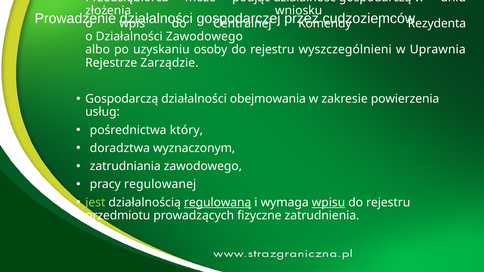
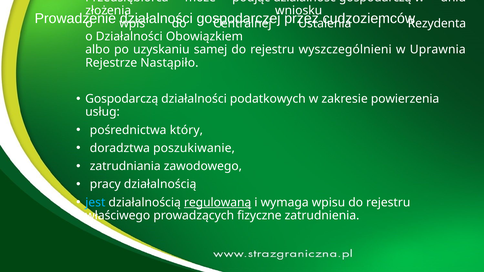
Komendy: Komendy -> Ustalenia
Działalności Zawodowego: Zawodowego -> Obowiązkiem
osoby: osoby -> samej
Zarządzie: Zarządzie -> Nastąpiło
obejmowania: obejmowania -> podatkowych
wyznaczonym: wyznaczonym -> poszukiwanie
pracy regulowanej: regulowanej -> działalnością
jest colour: light green -> light blue
wpisu underline: present -> none
przedmiotu: przedmiotu -> właściwego
